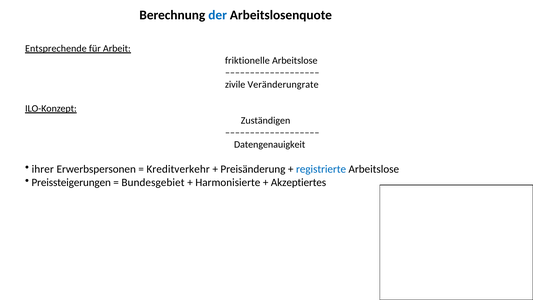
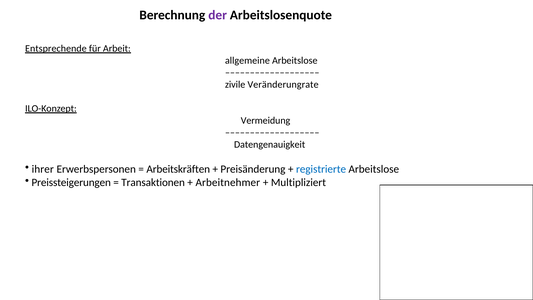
der colour: blue -> purple
friktionelle: friktionelle -> allgemeine
Zuständigen: Zuständigen -> Vermeidung
Kreditverkehr: Kreditverkehr -> Arbeitskräften
Bundesgebiet: Bundesgebiet -> Transaktionen
Harmonisierte: Harmonisierte -> Arbeitnehmer
Akzeptiertes: Akzeptiertes -> Multipliziert
